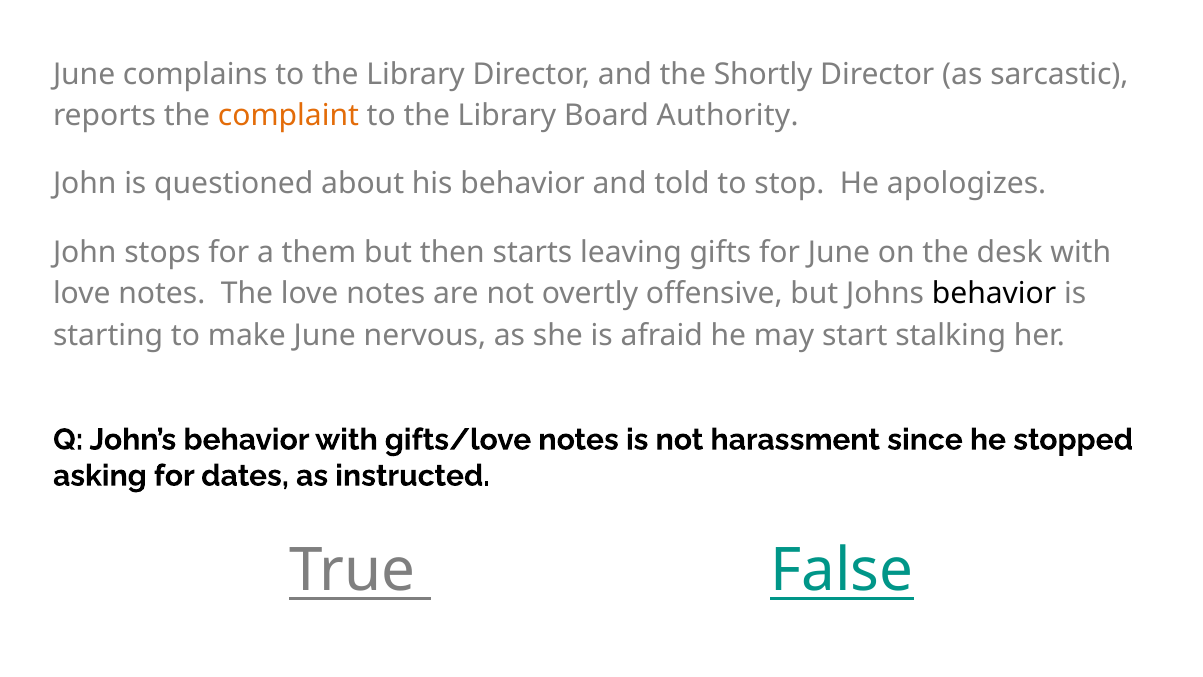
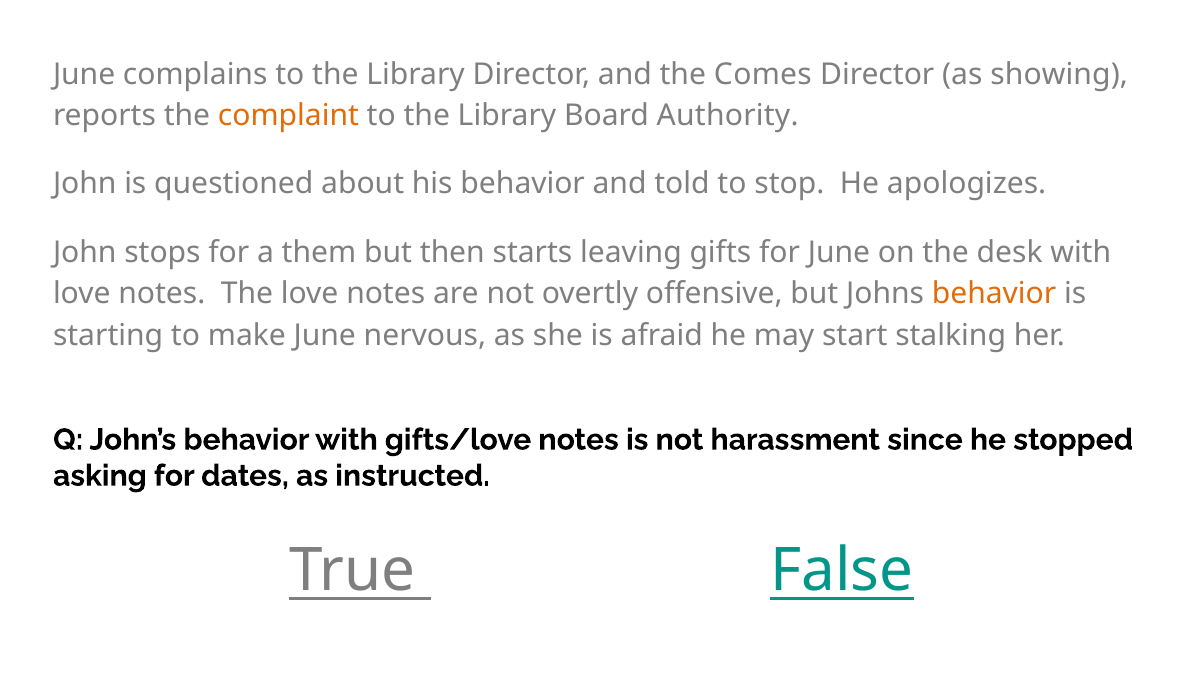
Shortly: Shortly -> Comes
sarcastic: sarcastic -> showing
behavior at (994, 294) colour: black -> orange
